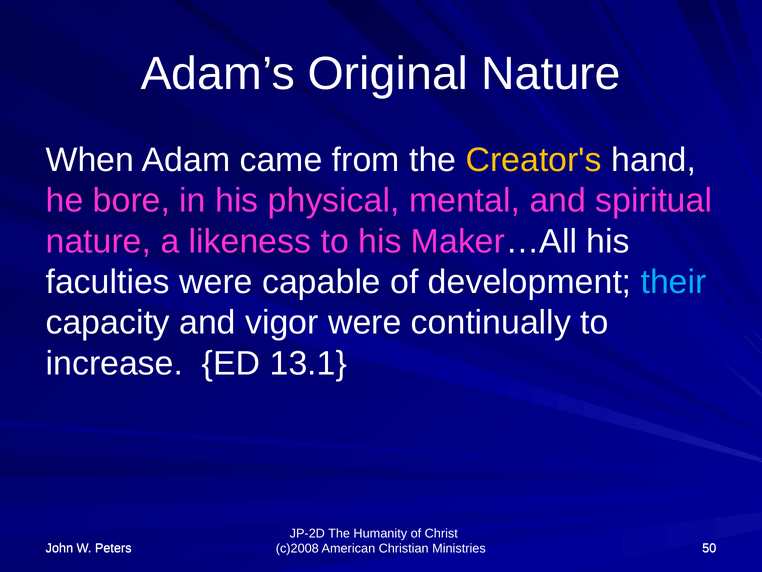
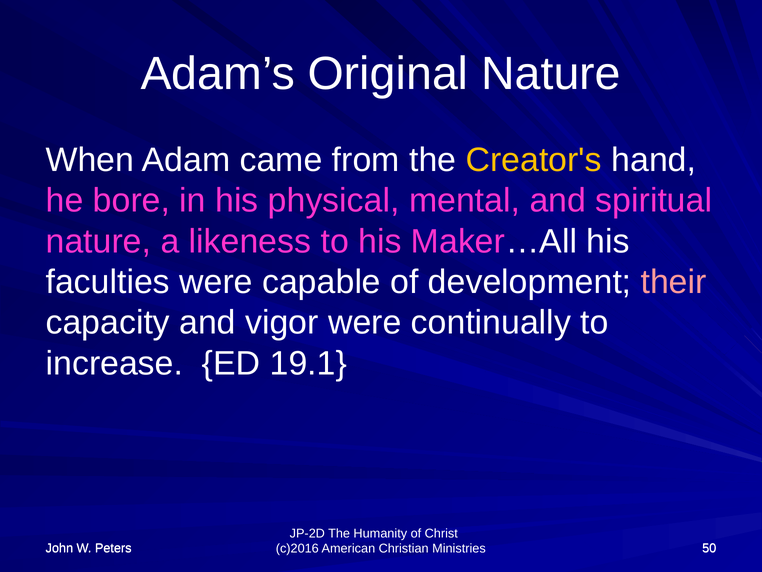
their colour: light blue -> pink
13.1: 13.1 -> 19.1
c)2008: c)2008 -> c)2016
